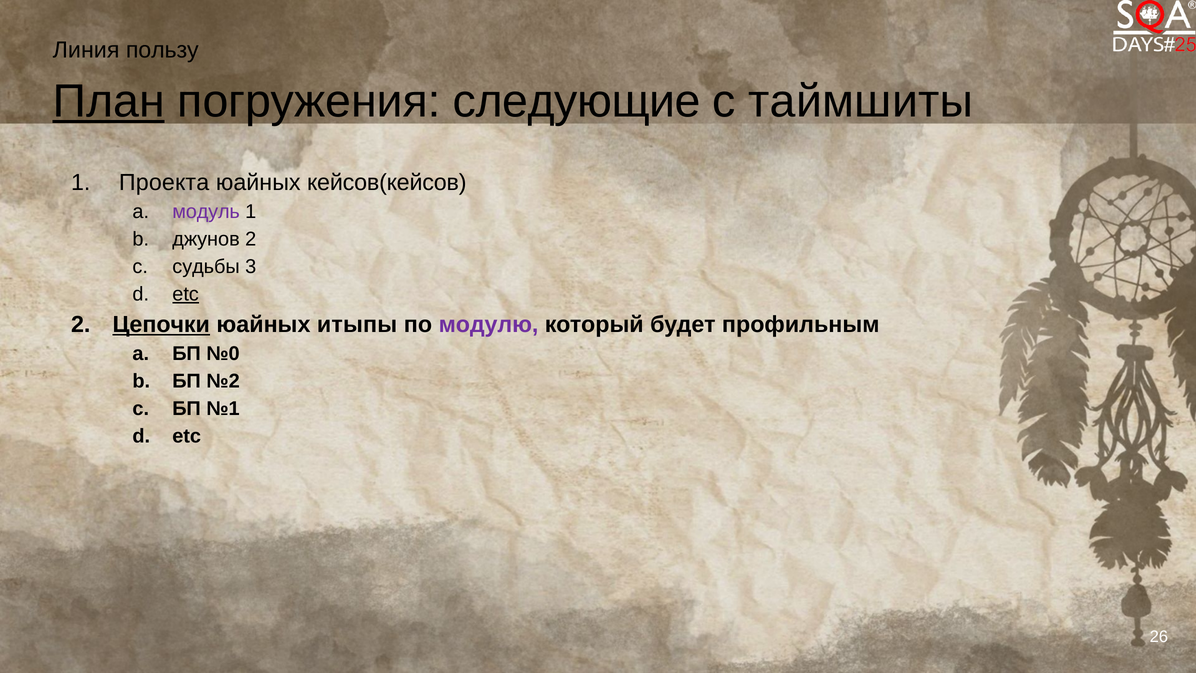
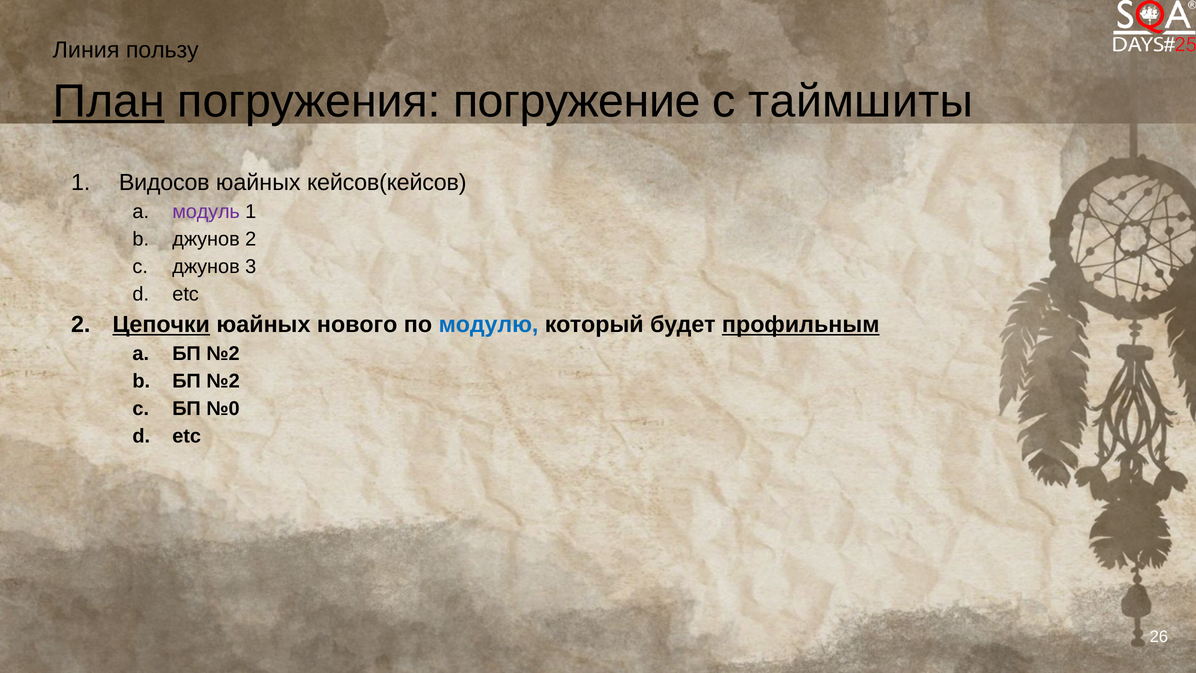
следующие: следующие -> погружение
Проекта: Проекта -> Видосов
судьбы at (206, 267): судьбы -> джунов
etc at (186, 294) underline: present -> none
итыпы: итыпы -> нового
модулю colour: purple -> blue
профильным underline: none -> present
№0 at (223, 354): №0 -> №2
№1: №1 -> №0
